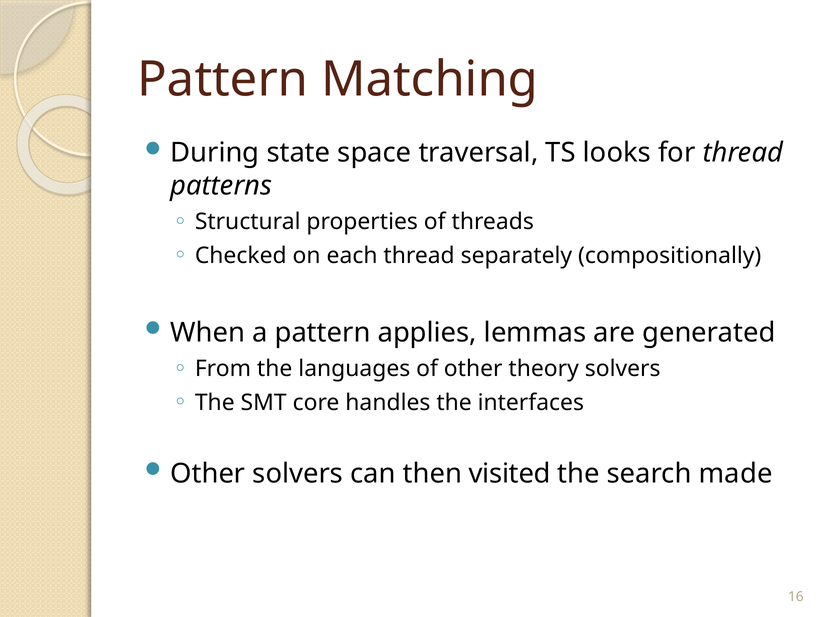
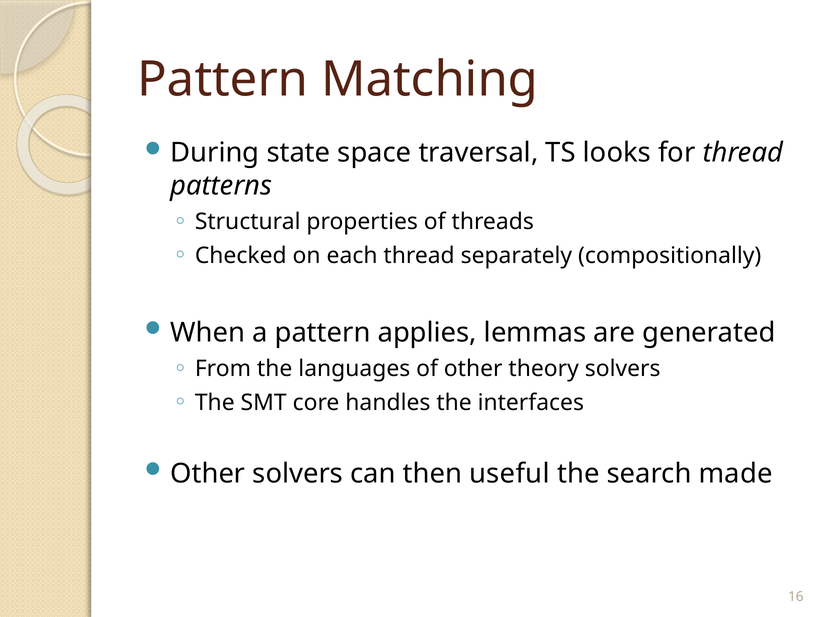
visited: visited -> useful
